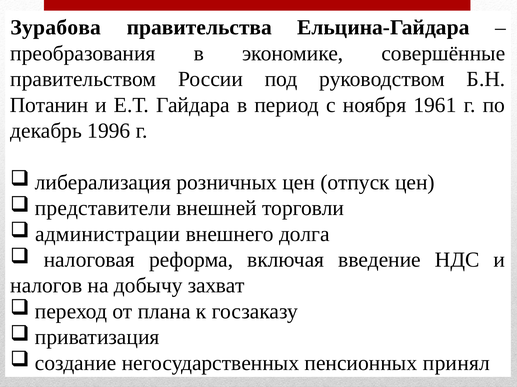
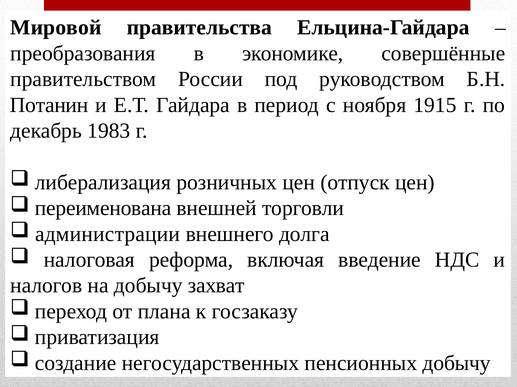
Зурабова: Зурабова -> Мировой
1961: 1961 -> 1915
1996: 1996 -> 1983
представители: представители -> переименована
пенсионных принял: принял -> добычу
